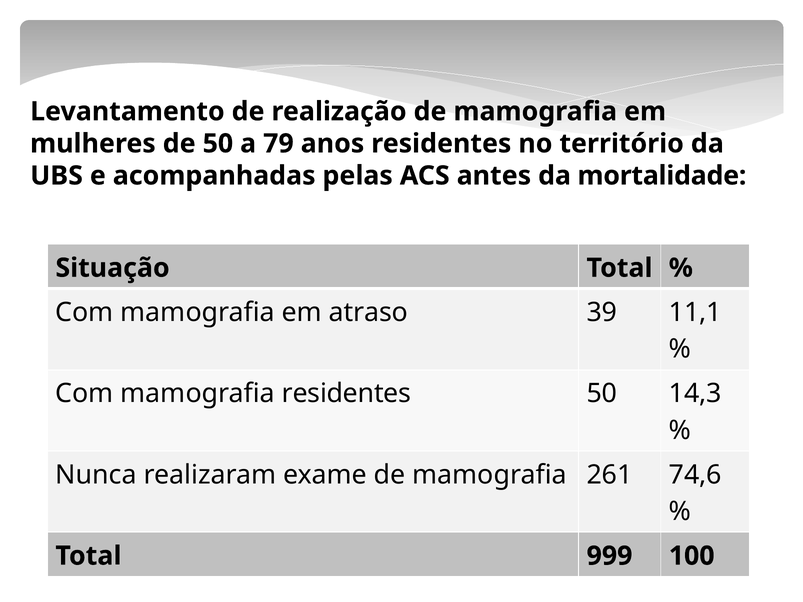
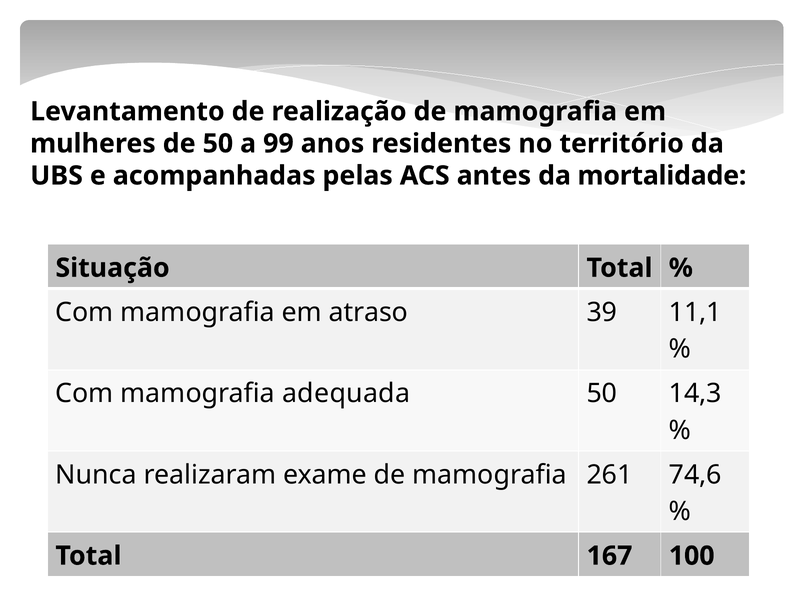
79: 79 -> 99
mamografia residentes: residentes -> adequada
999: 999 -> 167
